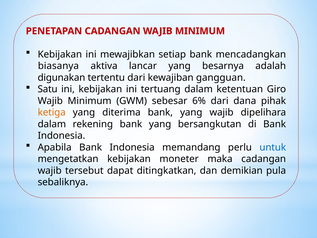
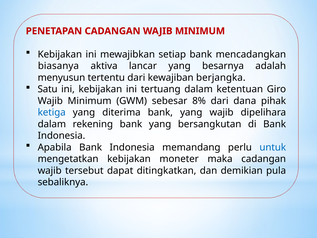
digunakan: digunakan -> menyusun
gangguan: gangguan -> berjangka
6%: 6% -> 8%
ketiga colour: orange -> blue
